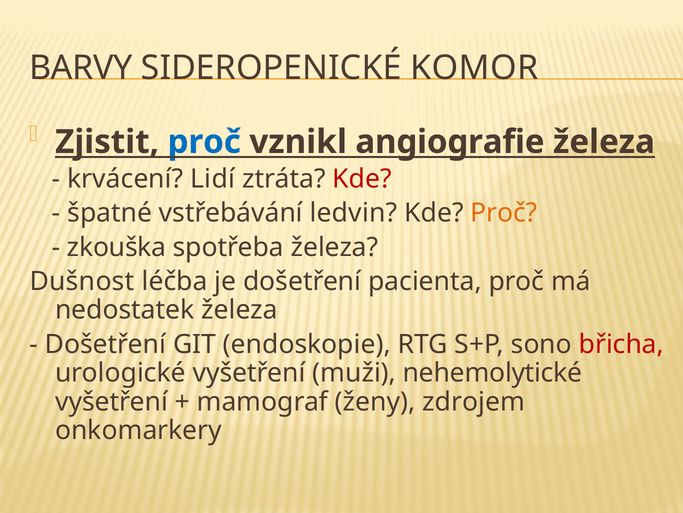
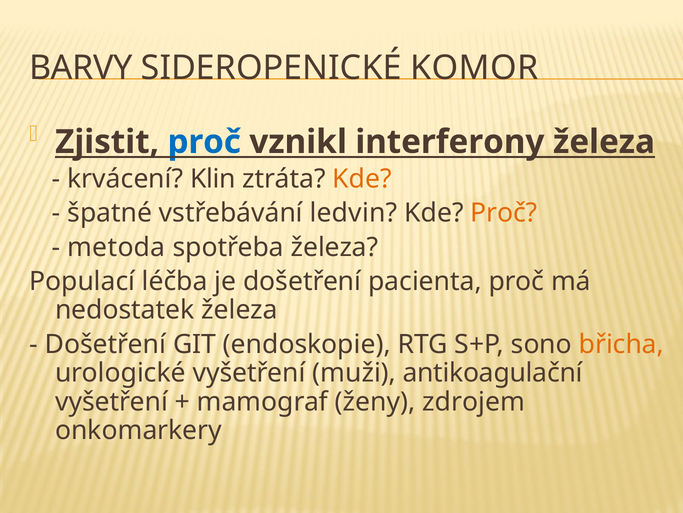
angiografie: angiografie -> interferony
Lidí: Lidí -> Klin
Kde at (362, 179) colour: red -> orange
zkouška: zkouška -> metoda
Dušnost: Dušnost -> Populací
břicha colour: red -> orange
nehemolytické: nehemolytické -> antikoagulační
